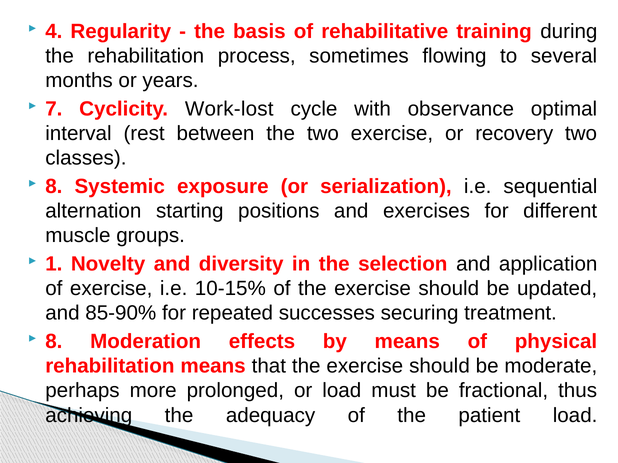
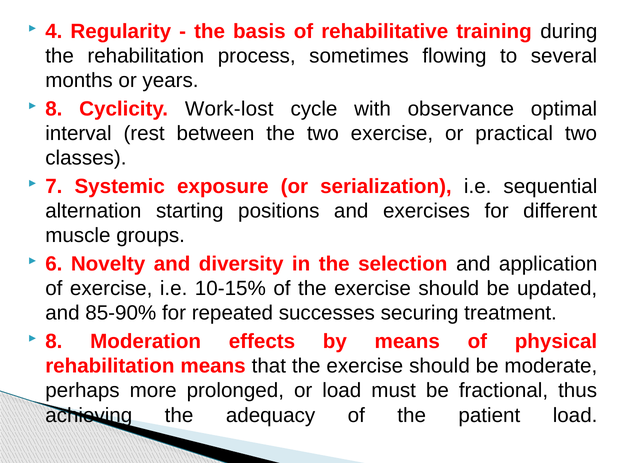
7 at (54, 109): 7 -> 8
recovery: recovery -> practical
8 at (54, 187): 8 -> 7
1: 1 -> 6
